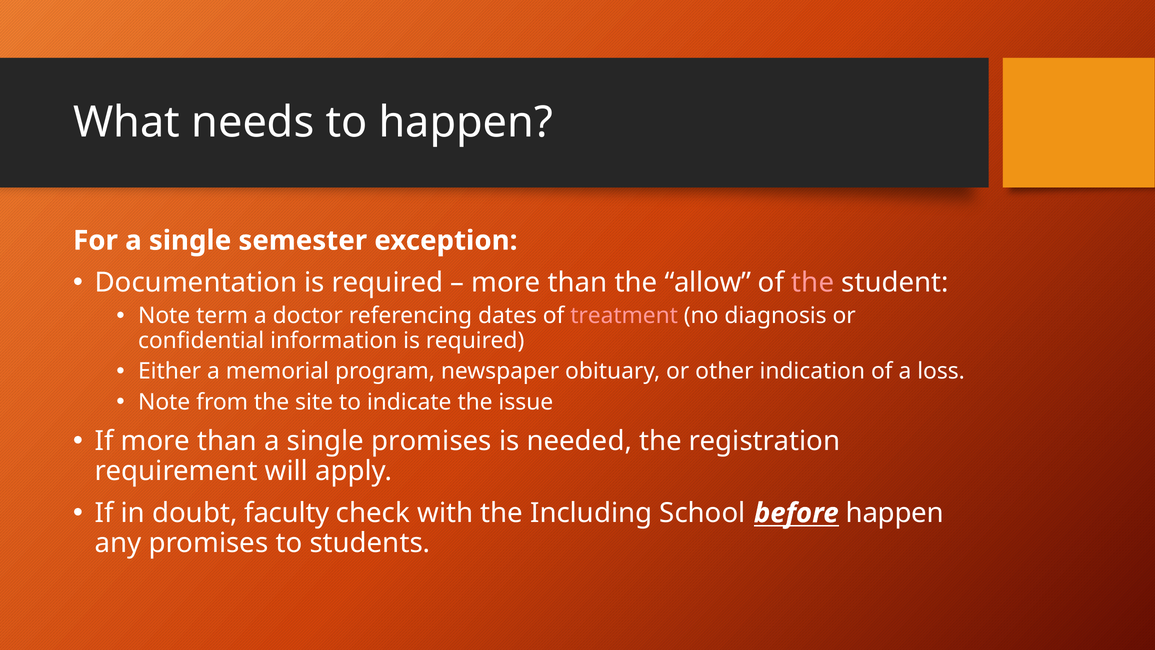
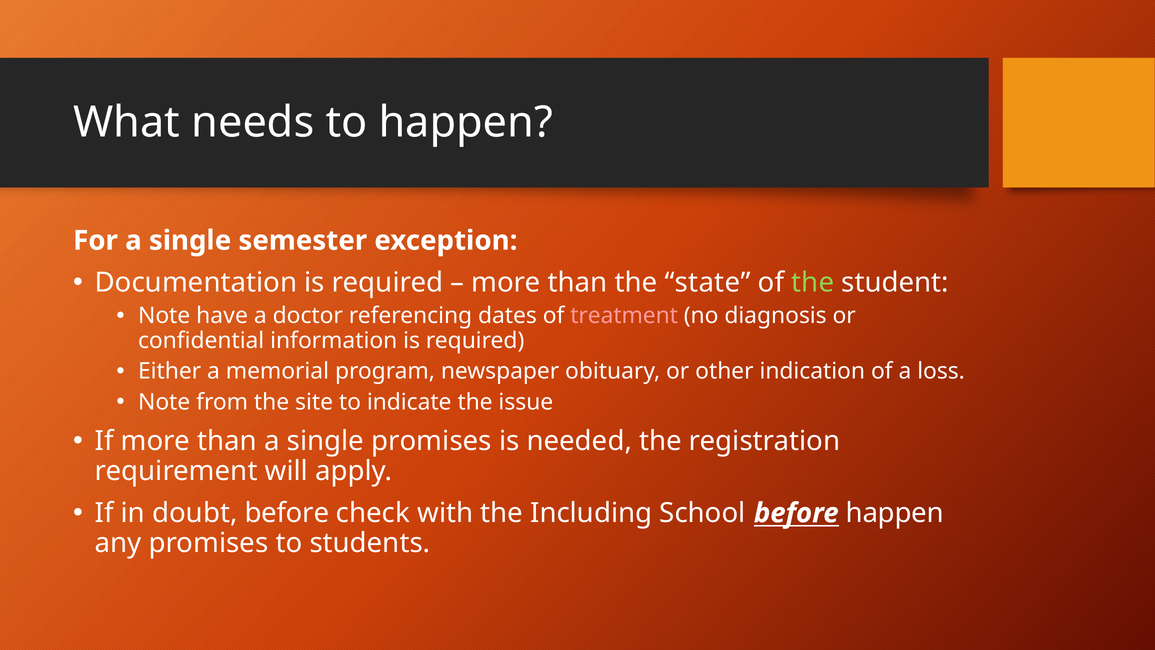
allow: allow -> state
the at (813, 282) colour: pink -> light green
term: term -> have
doubt faculty: faculty -> before
